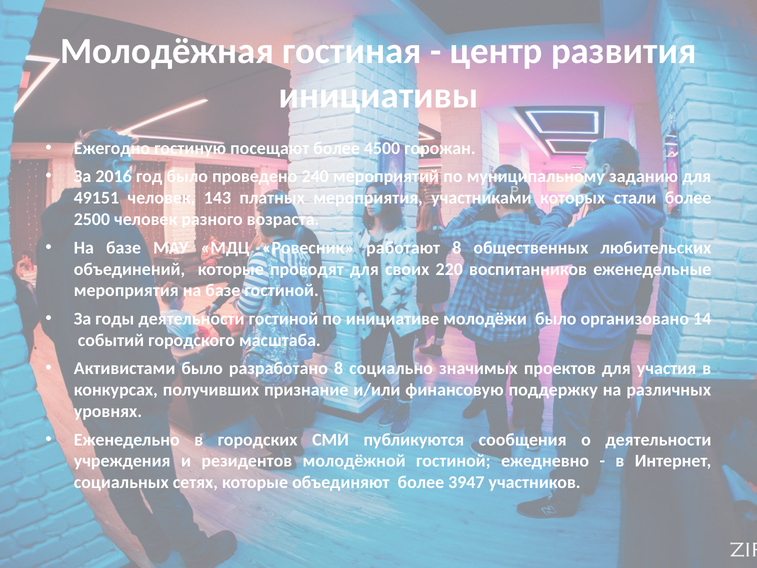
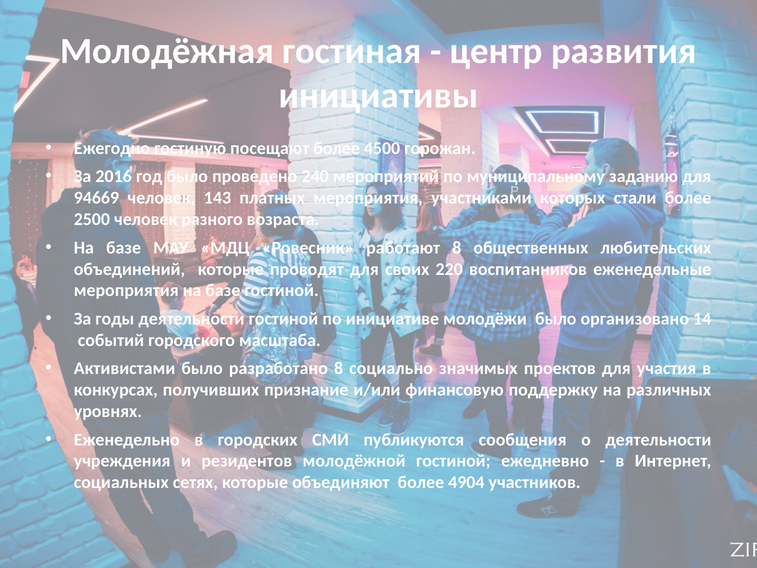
49151: 49151 -> 94669
3947: 3947 -> 4904
